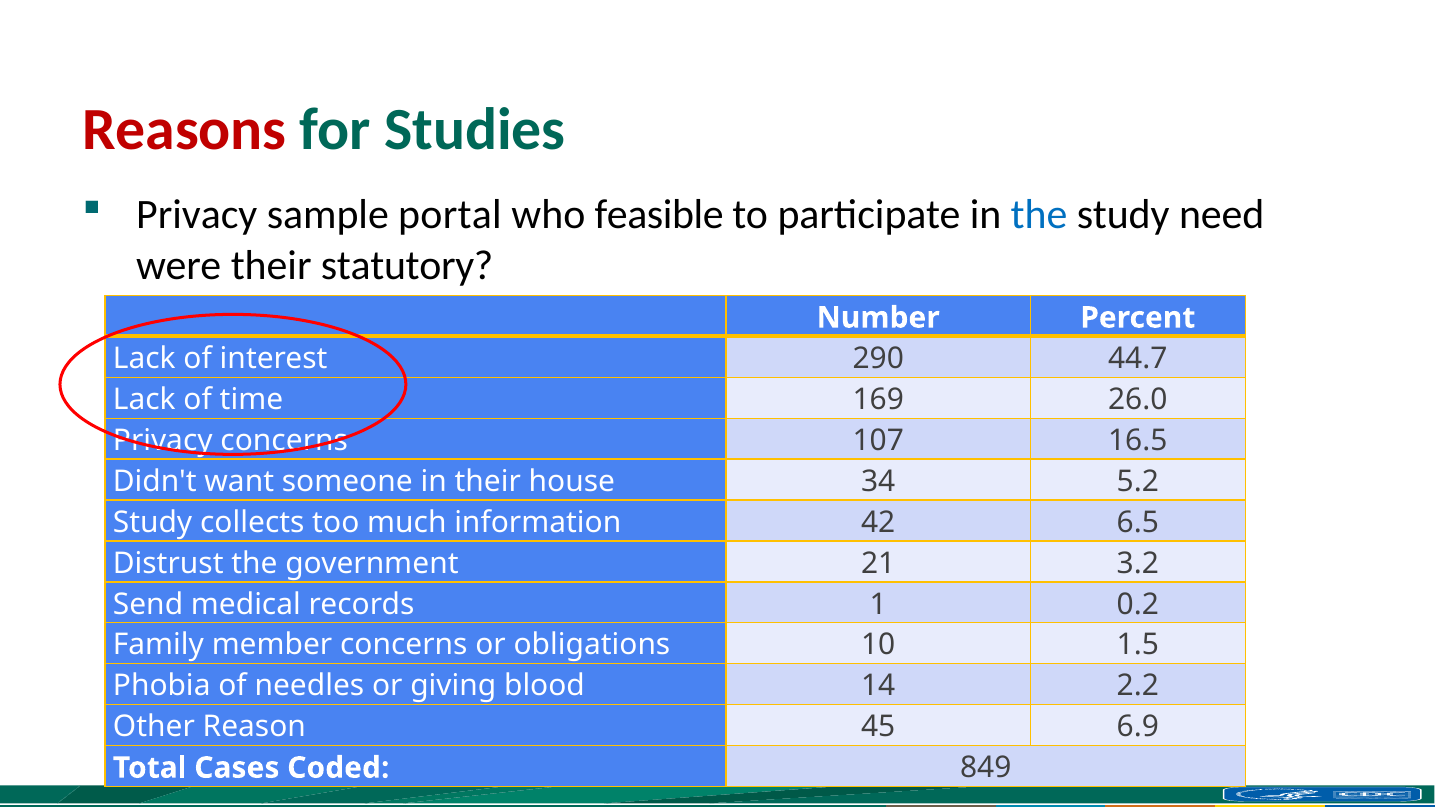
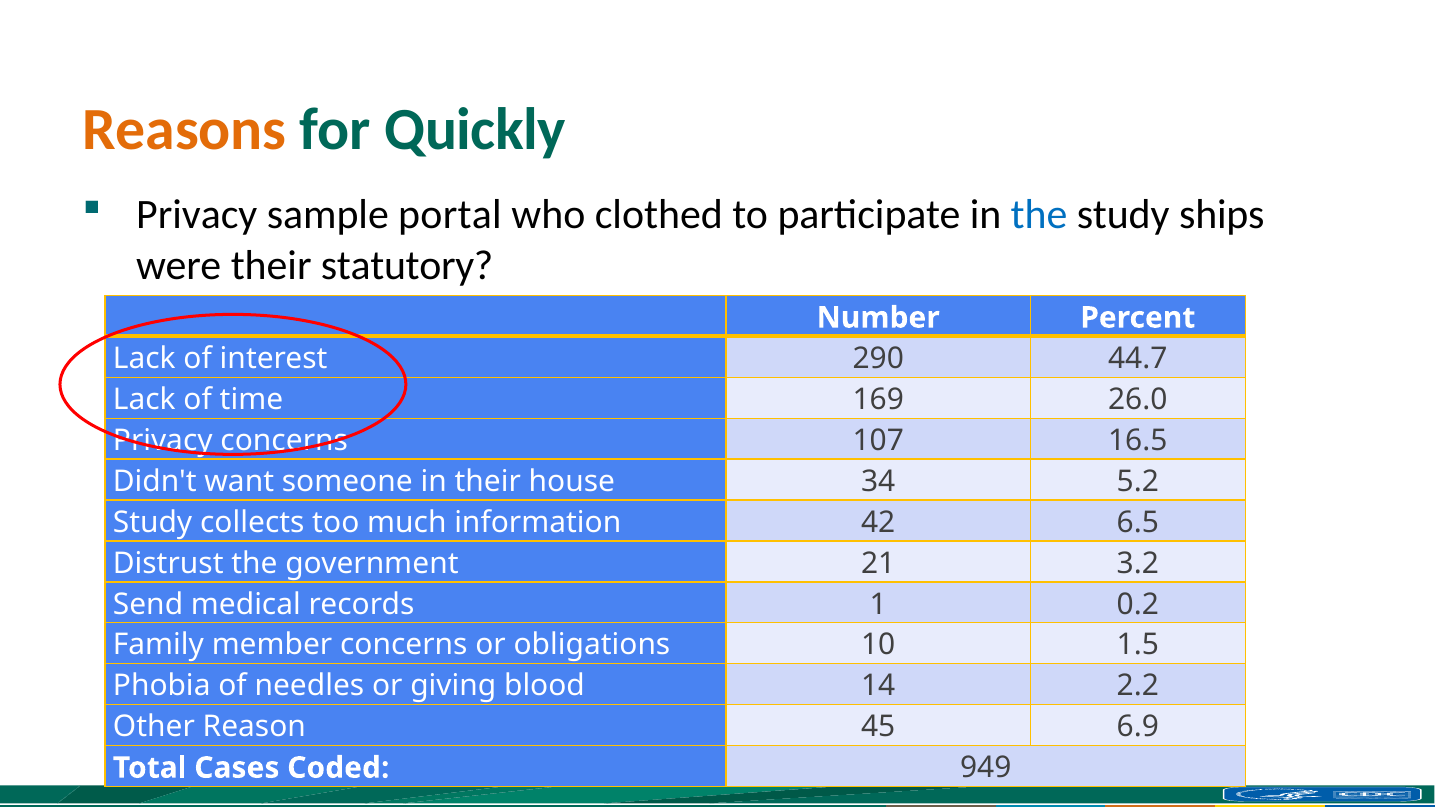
Reasons colour: red -> orange
Studies: Studies -> Quickly
feasible: feasible -> clothed
need: need -> ships
849: 849 -> 949
